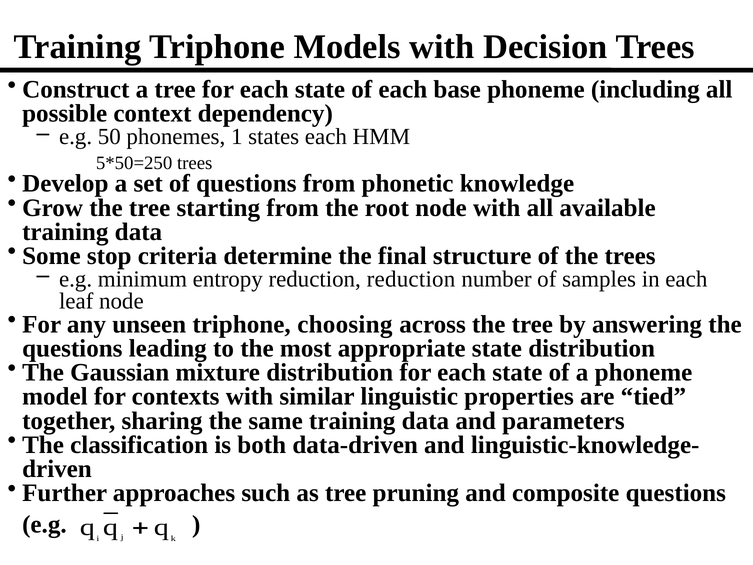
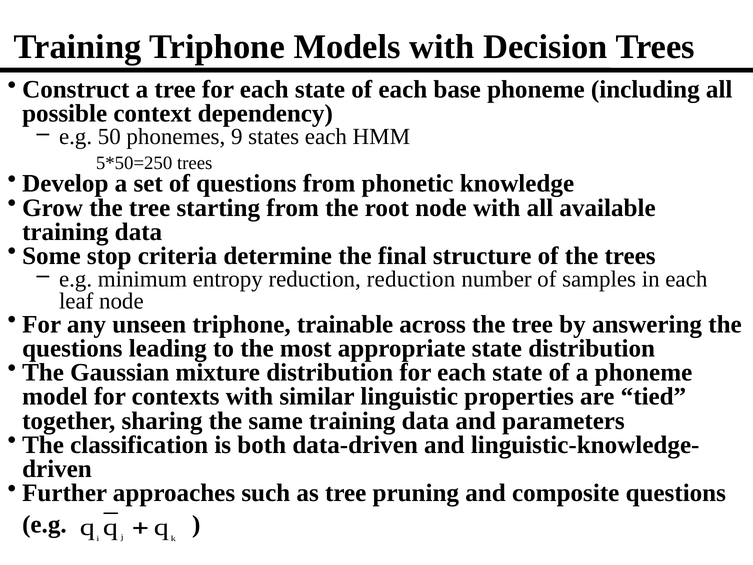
1: 1 -> 9
choosing: choosing -> trainable
